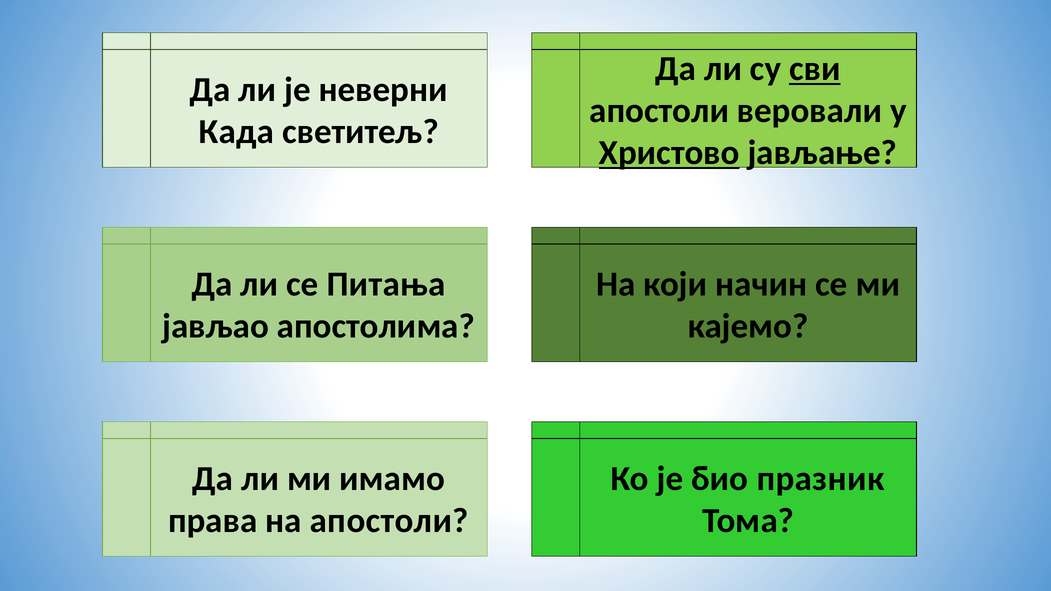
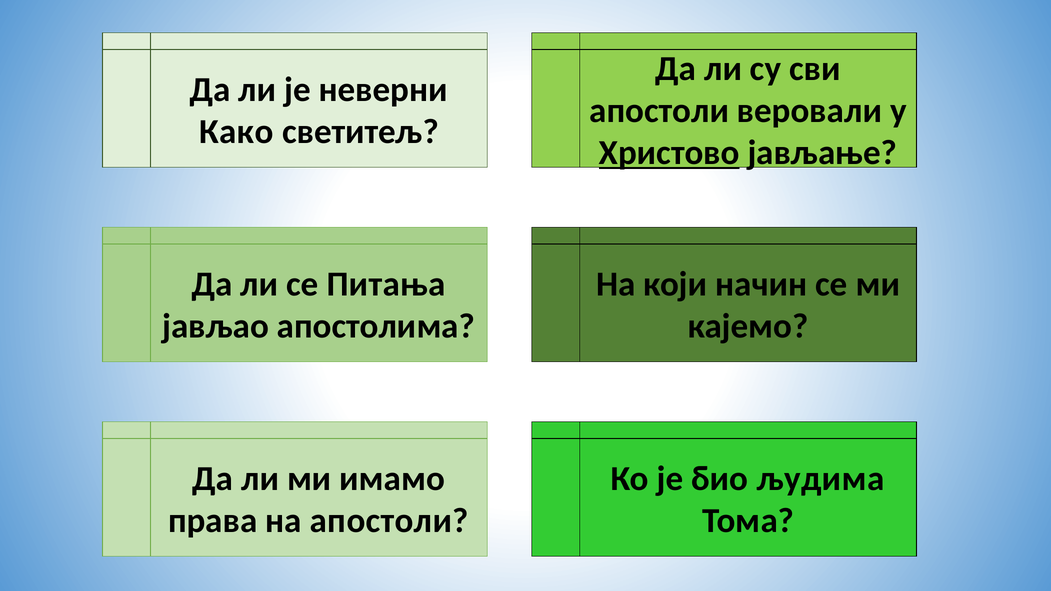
сви underline: present -> none
Када: Када -> Како
празник: празник -> људима
